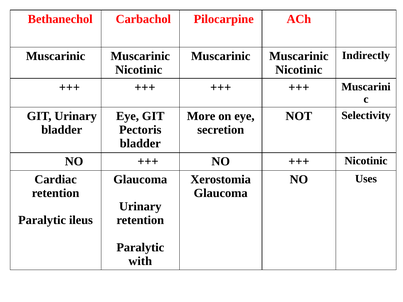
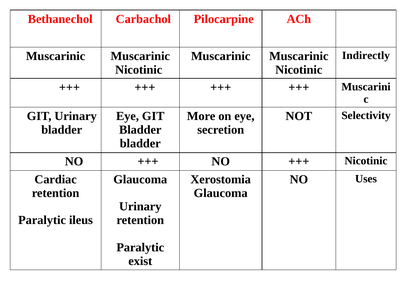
Pectoris at (140, 130): Pectoris -> Bladder
with: with -> exist
